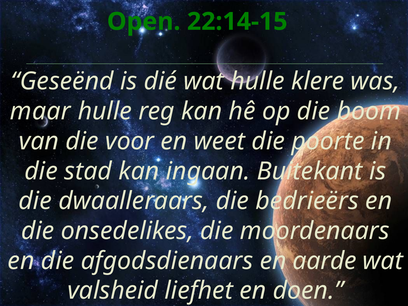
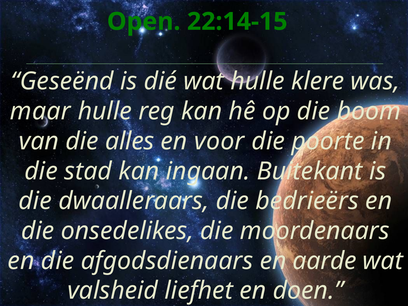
voor: voor -> alles
weet: weet -> voor
